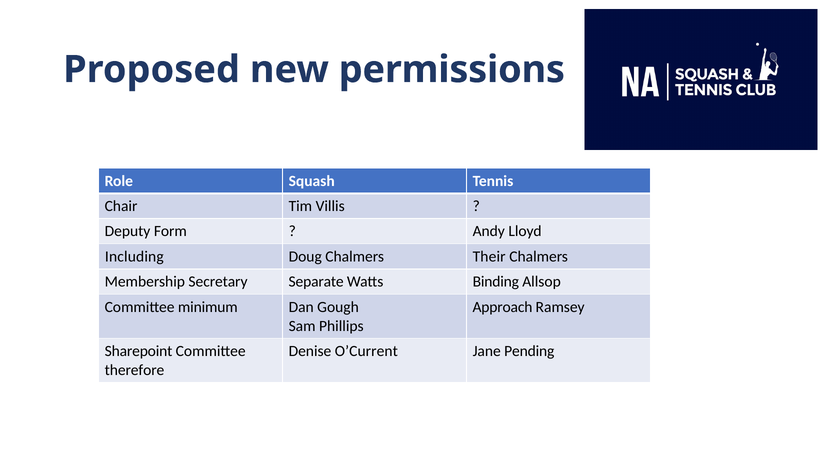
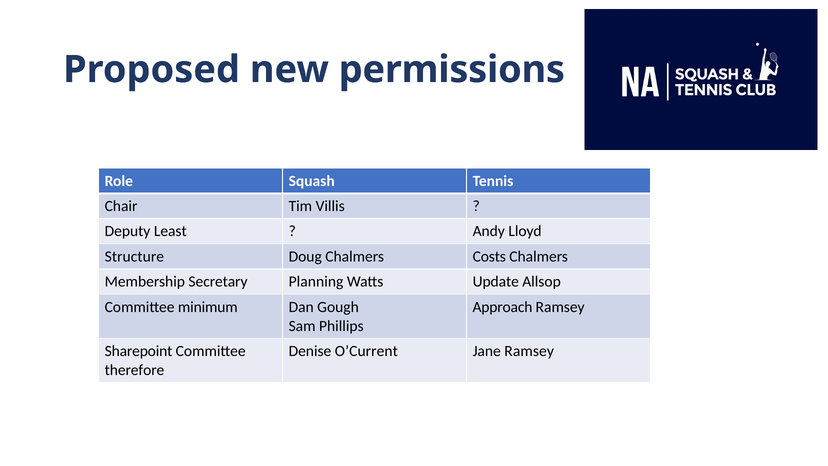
Form: Form -> Least
Including: Including -> Structure
Their: Their -> Costs
Separate: Separate -> Planning
Binding: Binding -> Update
Jane Pending: Pending -> Ramsey
